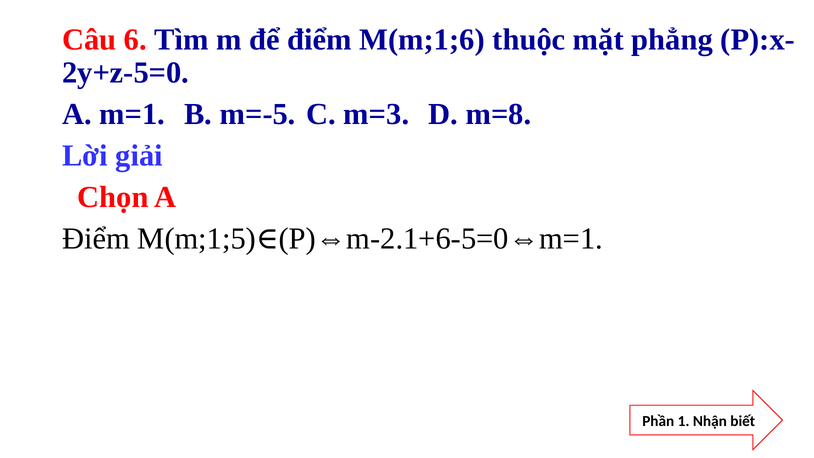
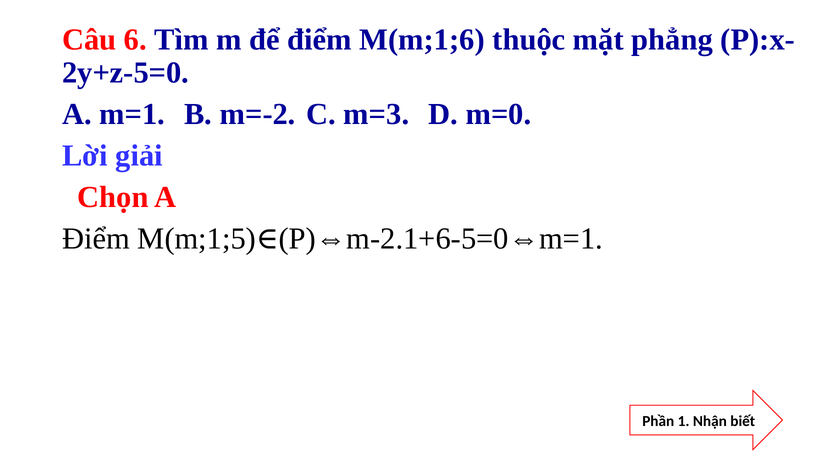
m=-5: m=-5 -> m=-2
m=8: m=8 -> m=0
